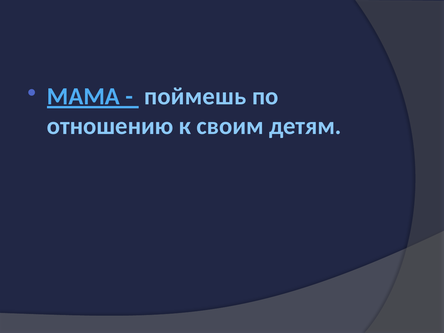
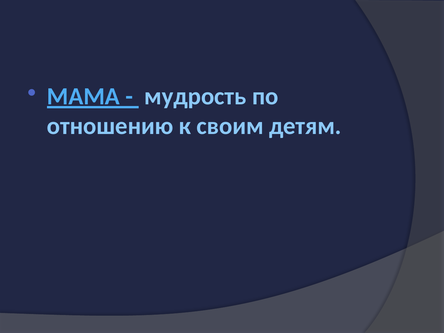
поймешь: поймешь -> мудрость
